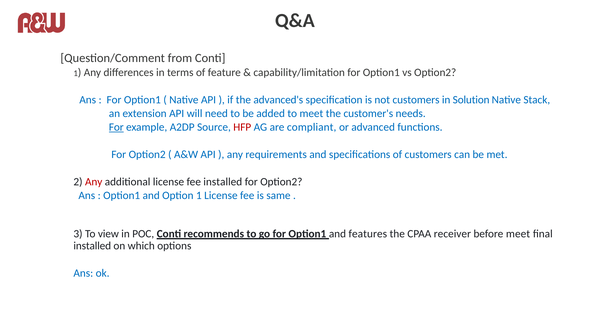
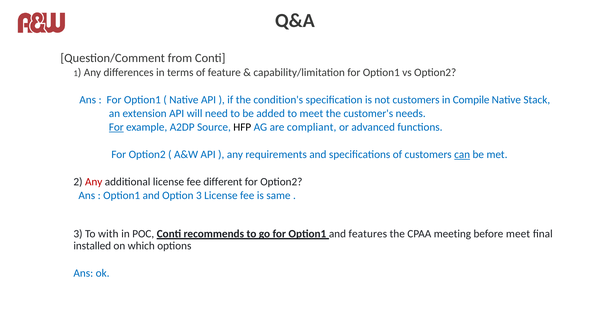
advanced's: advanced's -> condition's
Solution: Solution -> Compile
HFP colour: red -> black
can underline: none -> present
fee installed: installed -> different
Option 1: 1 -> 3
view: view -> with
receiver: receiver -> meeting
